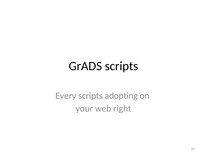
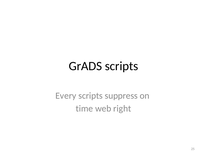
adopting: adopting -> suppress
your: your -> time
